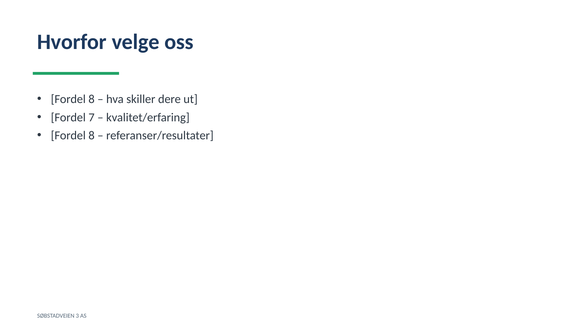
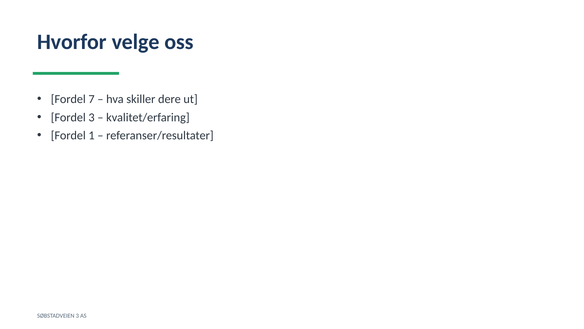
8 at (92, 99): 8 -> 7
Fordel 7: 7 -> 3
8 at (92, 135): 8 -> 1
